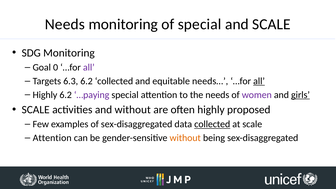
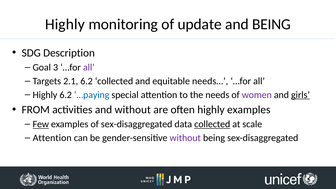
Needs at (65, 24): Needs -> Highly
of special: special -> update
and SCALE: SCALE -> BEING
SDG Monitoring: Monitoring -> Description
0: 0 -> 3
6.3: 6.3 -> 2.1
all at (259, 81) underline: present -> none
…paying colour: purple -> blue
SCALE at (36, 110): SCALE -> FROM
highly proposed: proposed -> examples
Few underline: none -> present
without at (185, 138) colour: orange -> purple
